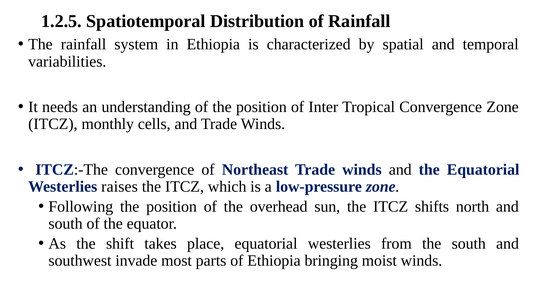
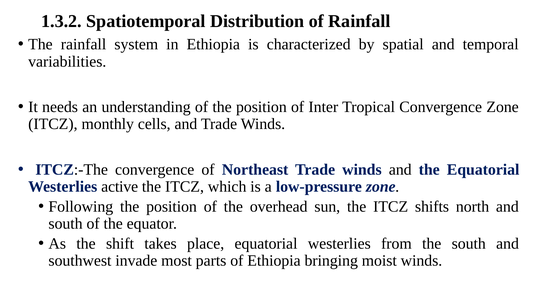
1.2.5: 1.2.5 -> 1.3.2
raises: raises -> active
